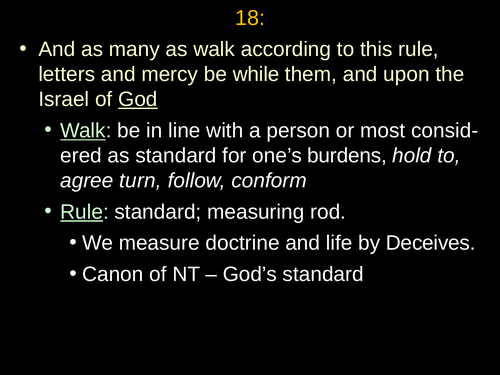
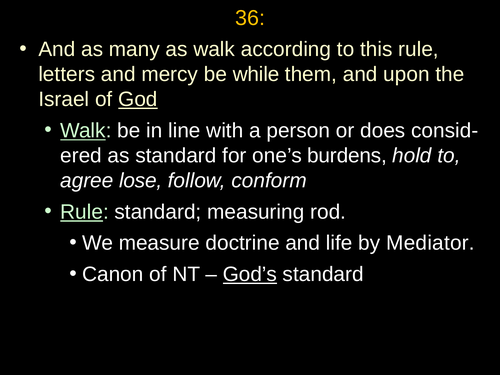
18: 18 -> 36
most: most -> does
turn: turn -> lose
Deceives: Deceives -> Mediator
God’s underline: none -> present
